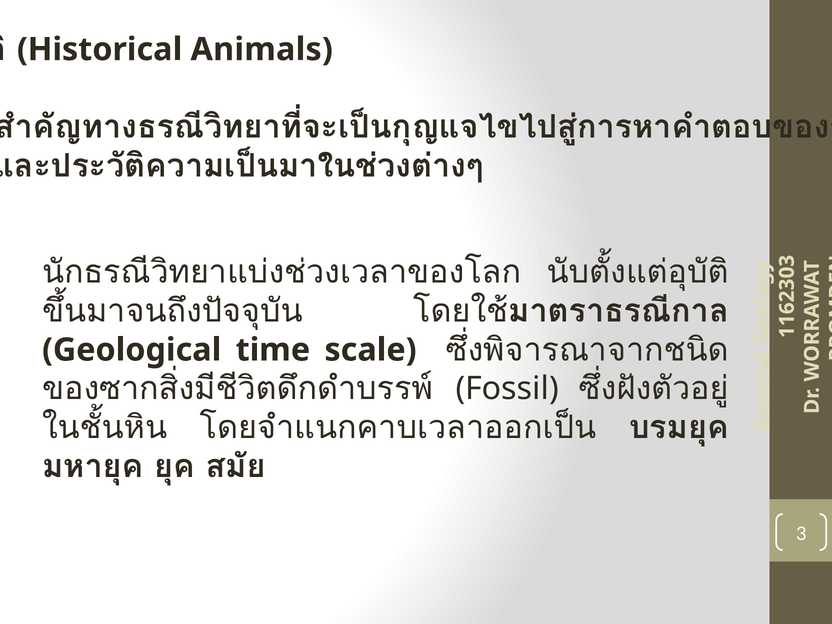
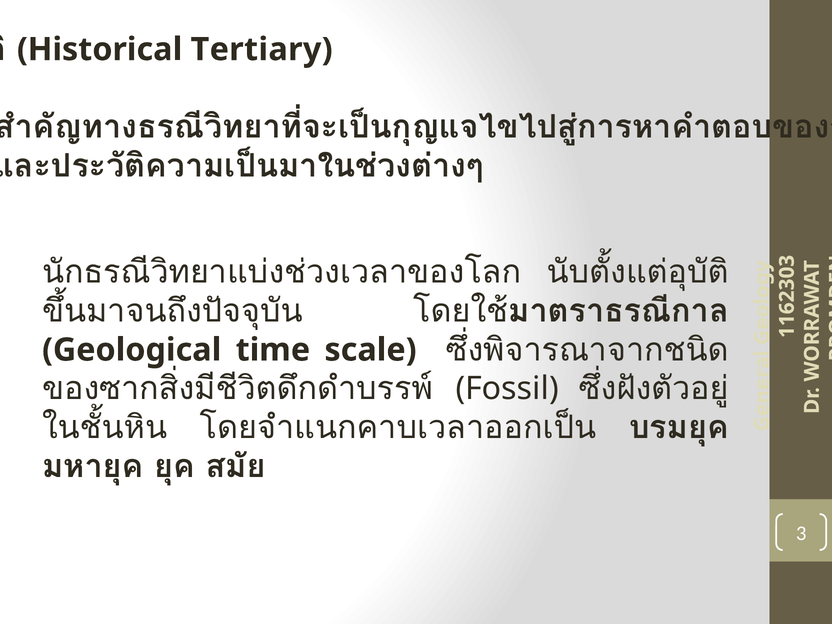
Animals: Animals -> Tertiary
